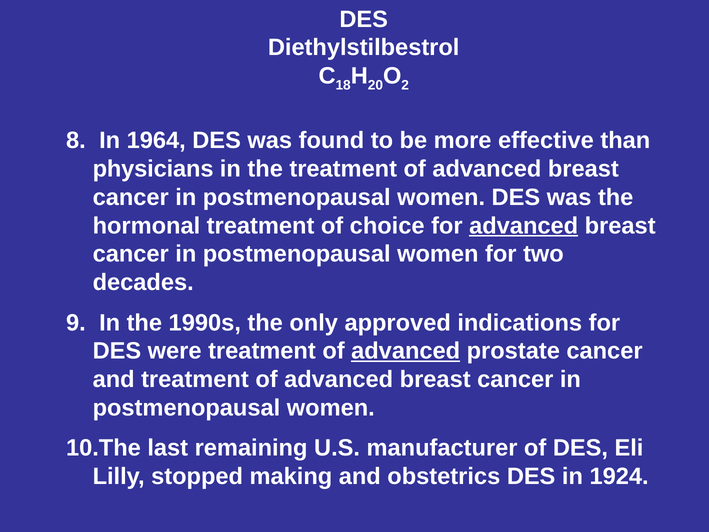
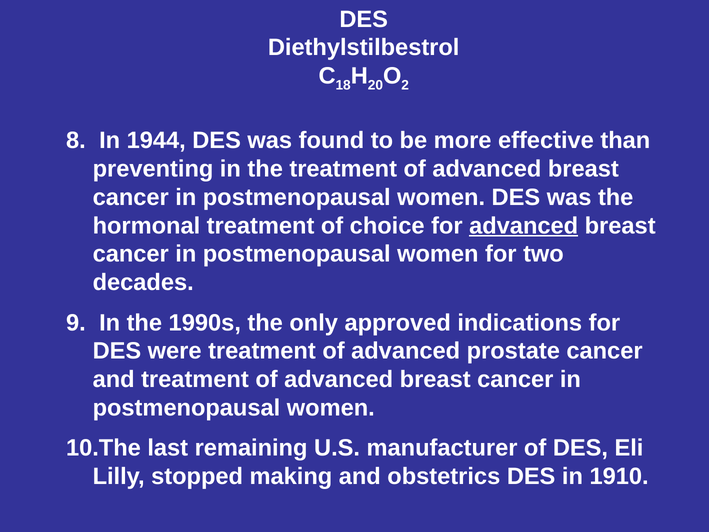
1964: 1964 -> 1944
physicians: physicians -> preventing
advanced at (406, 351) underline: present -> none
1924: 1924 -> 1910
